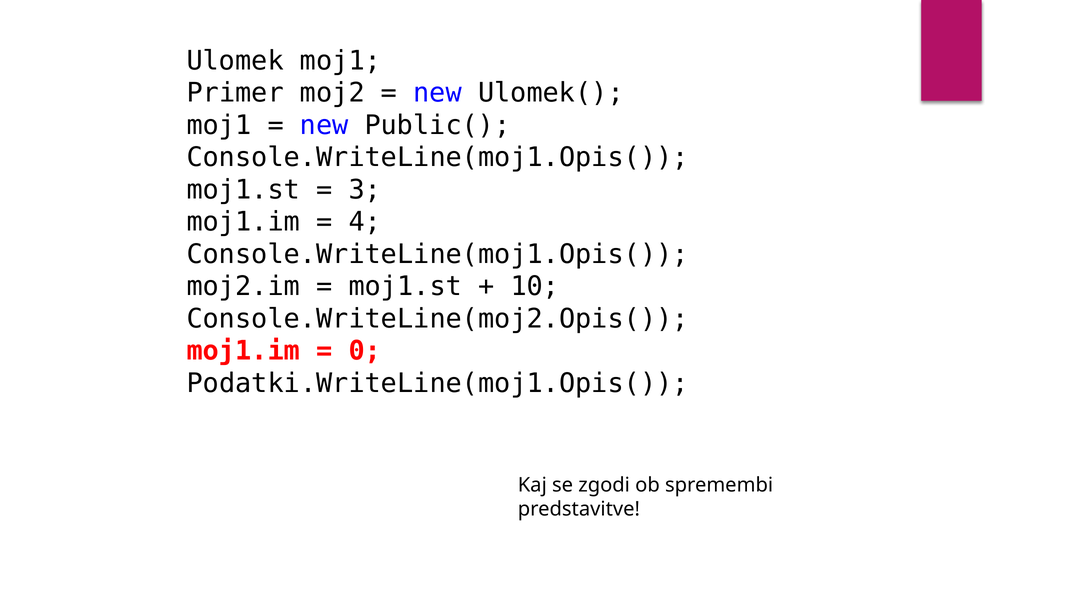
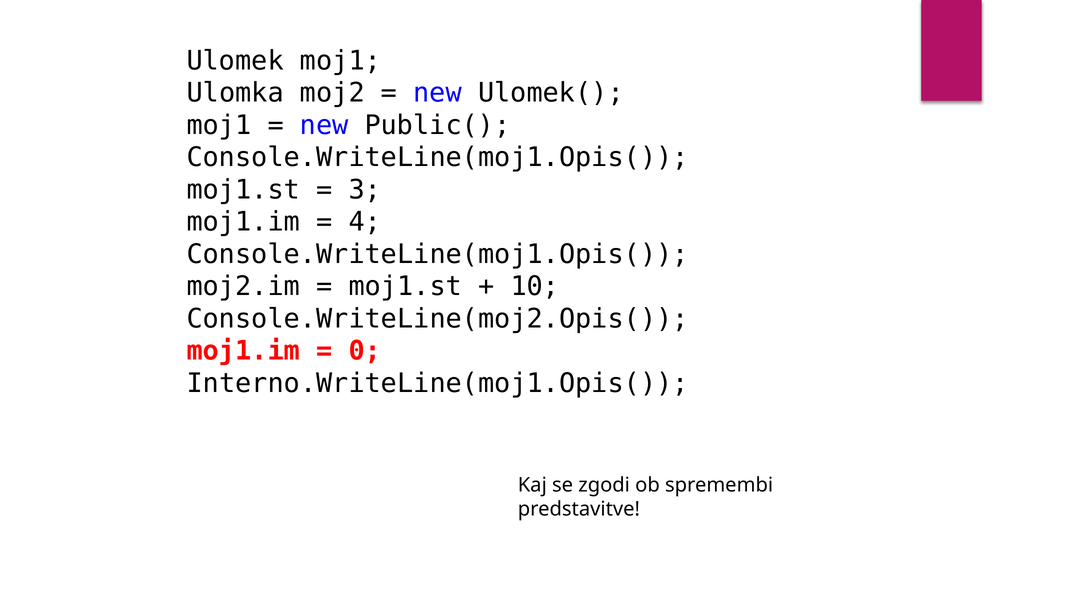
Primer: Primer -> Ulomka
Podatki.WriteLine(moj1.Opis(: Podatki.WriteLine(moj1.Opis( -> Interno.WriteLine(moj1.Opis(
